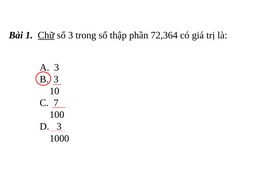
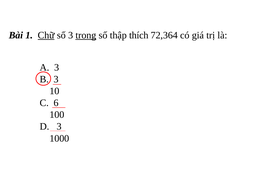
trong underline: none -> present
phần: phần -> thích
7: 7 -> 6
